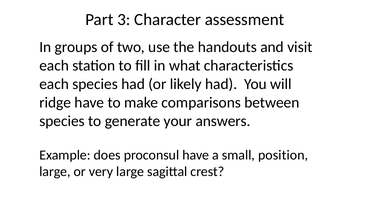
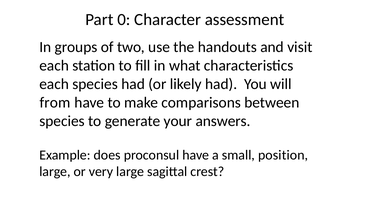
3: 3 -> 0
ridge: ridge -> from
